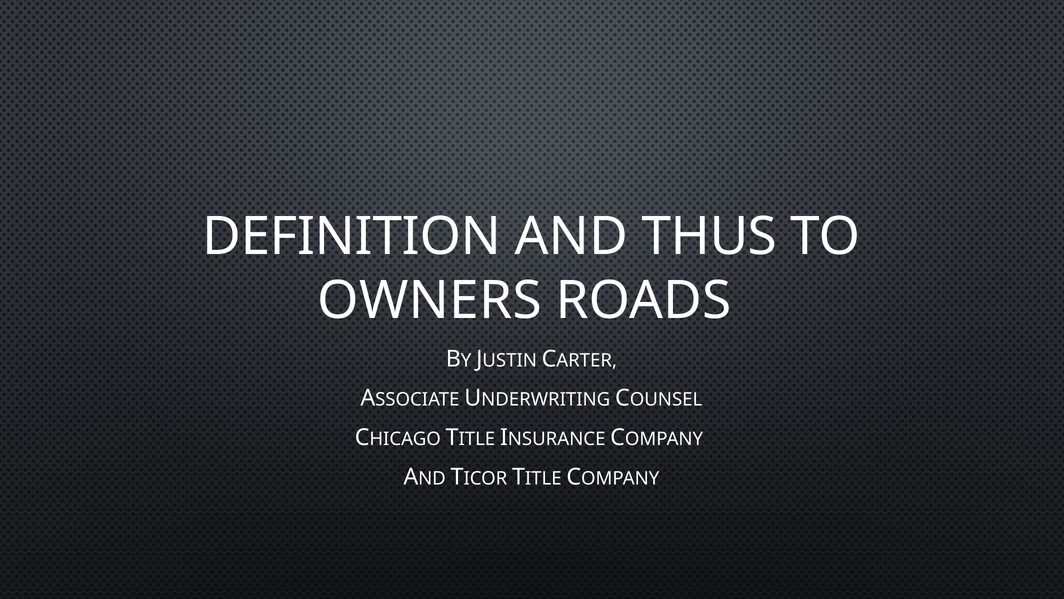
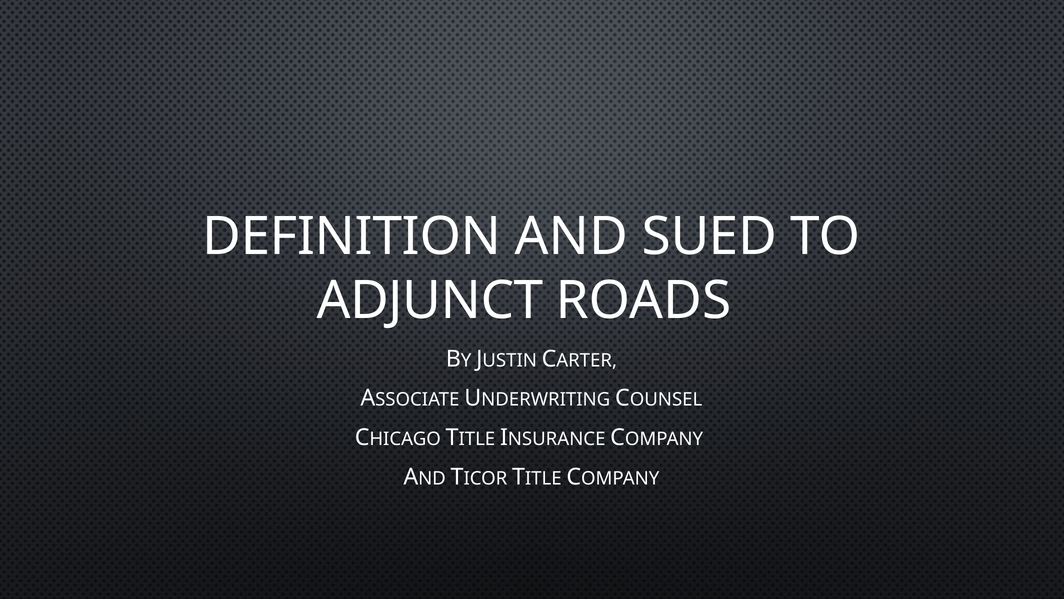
THUS: THUS -> SUED
OWNERS: OWNERS -> ADJUNCT
